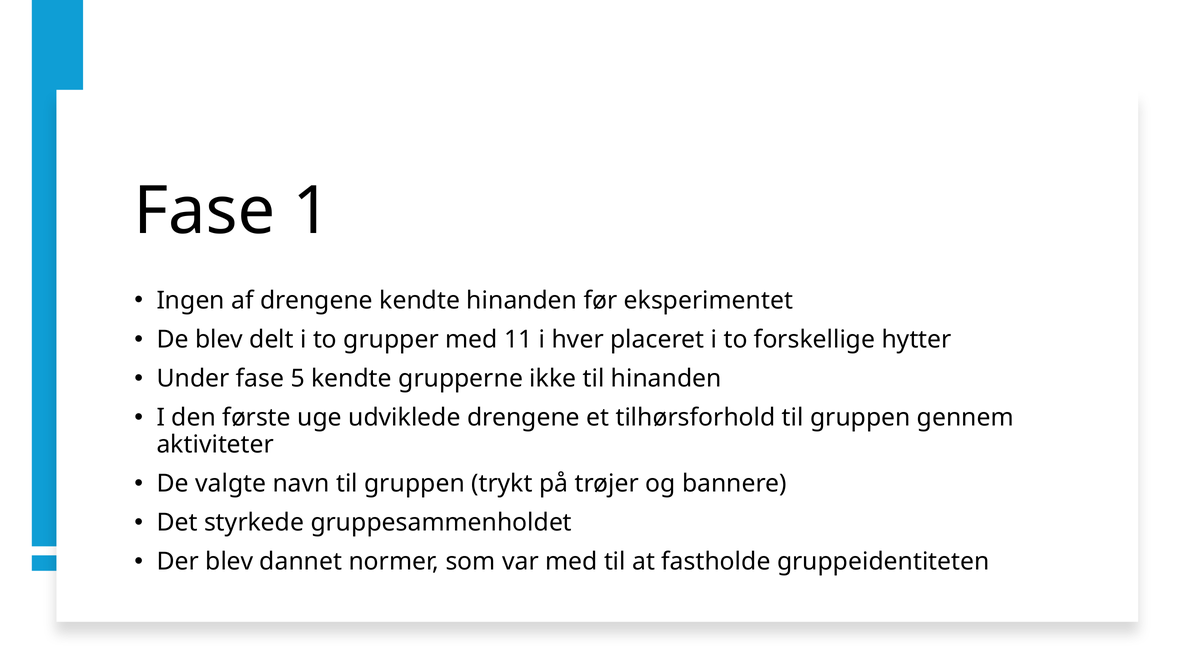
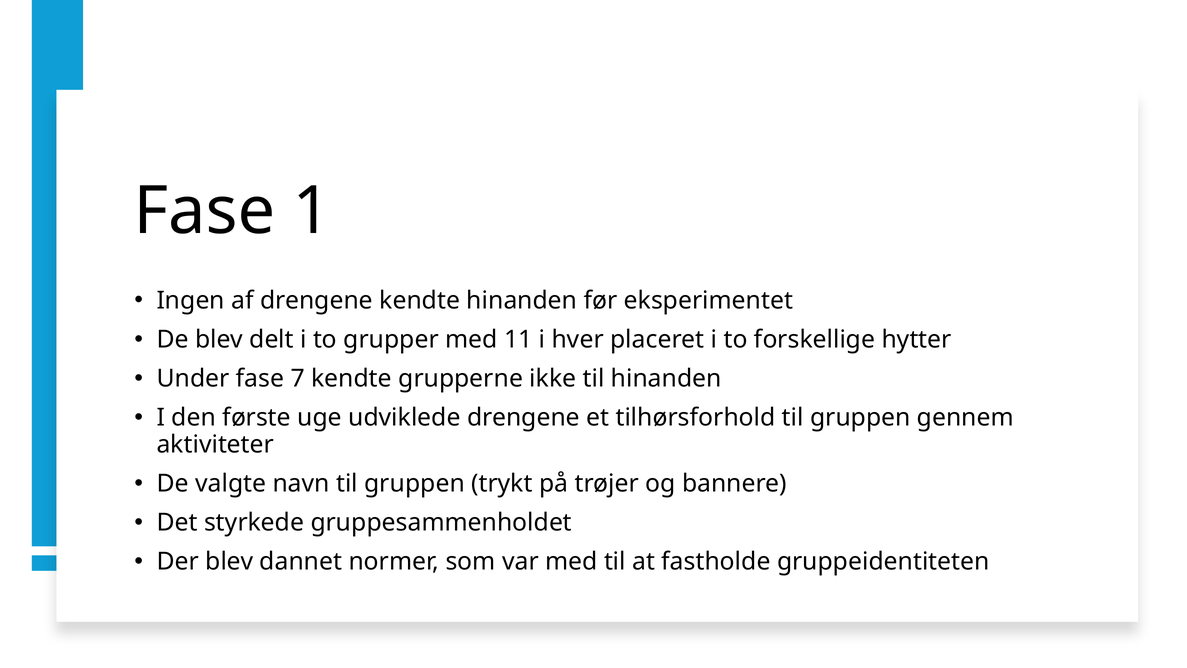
5: 5 -> 7
